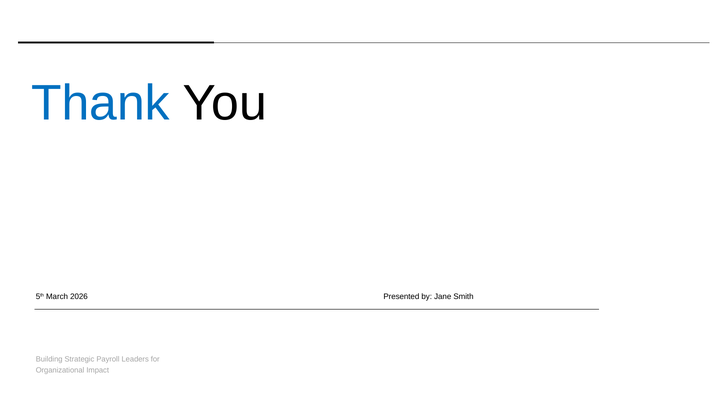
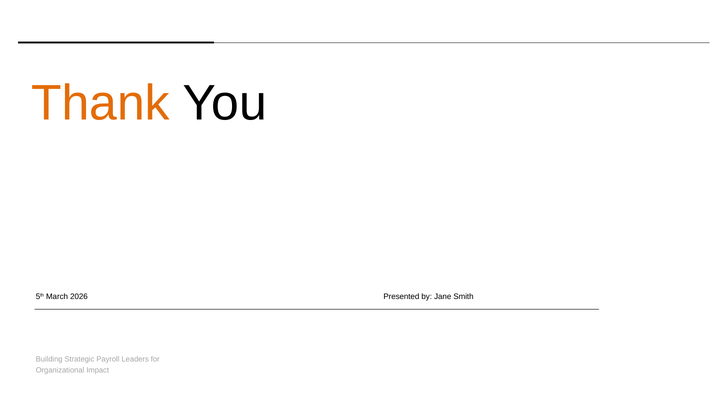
Thank colour: blue -> orange
